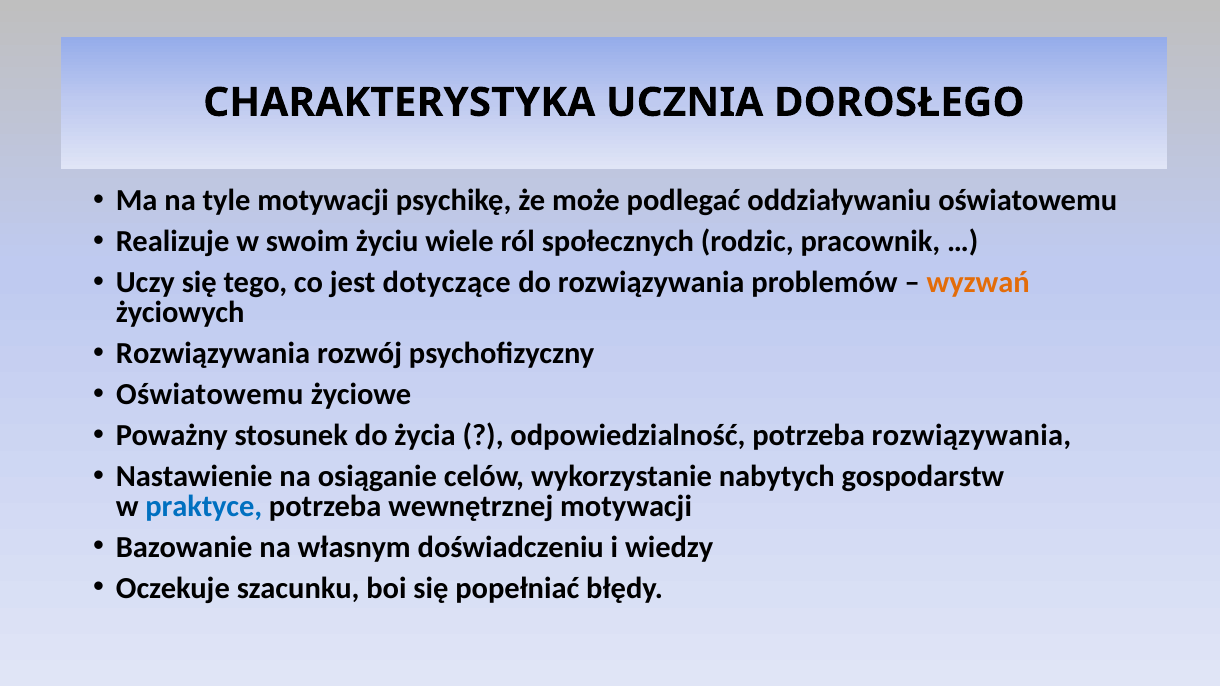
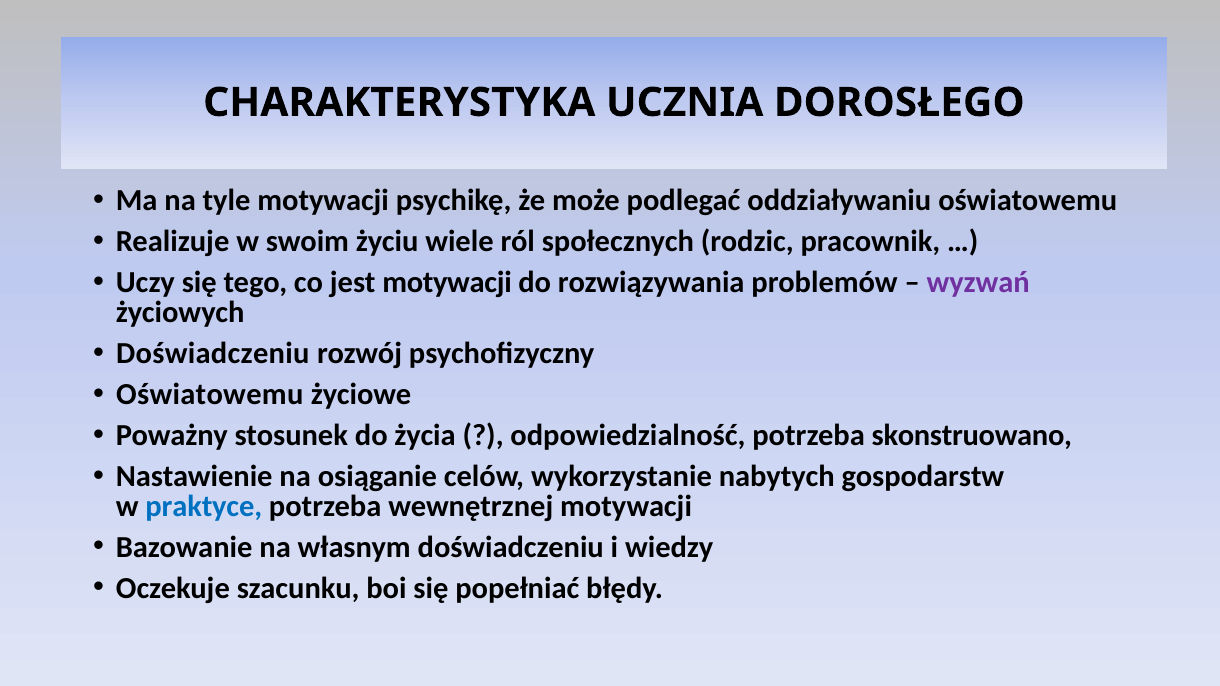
jest dotyczące: dotyczące -> motywacji
wyzwań colour: orange -> purple
Rozwiązywania at (213, 354): Rozwiązywania -> Doświadczeniu
potrzeba rozwiązywania: rozwiązywania -> skonstruowano
